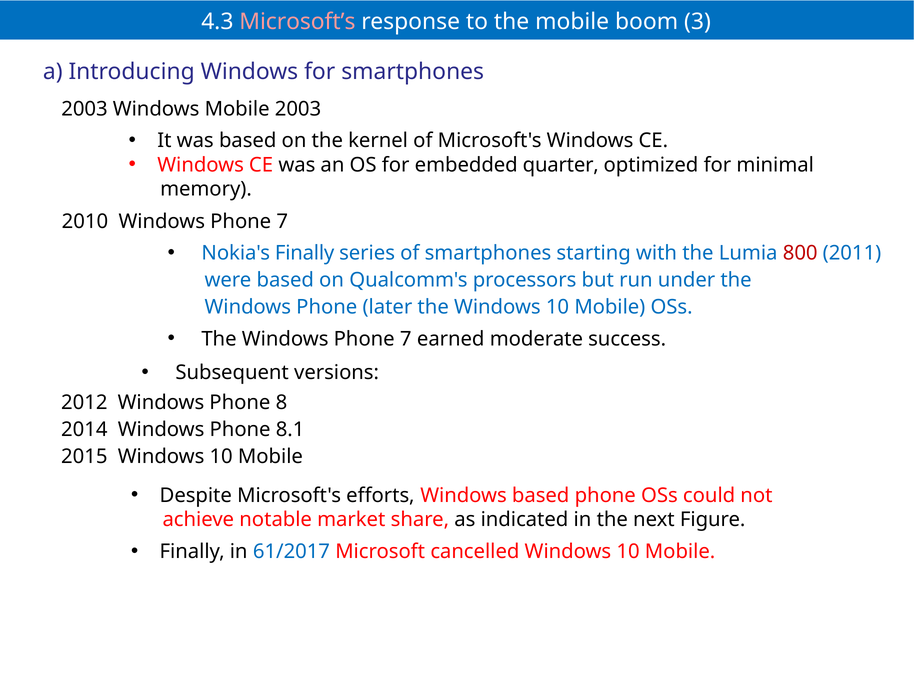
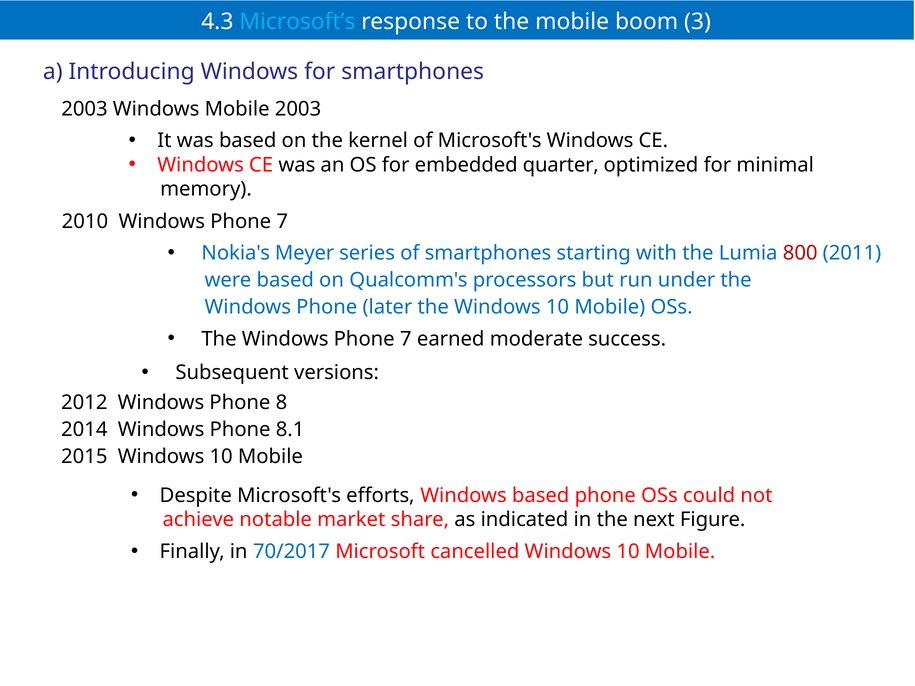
Microsoft’s colour: pink -> light blue
Nokia's Finally: Finally -> Meyer
61/2017: 61/2017 -> 70/2017
